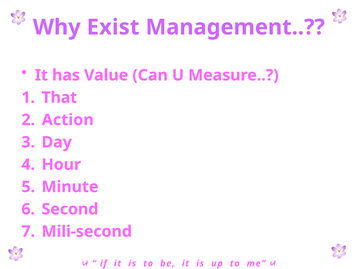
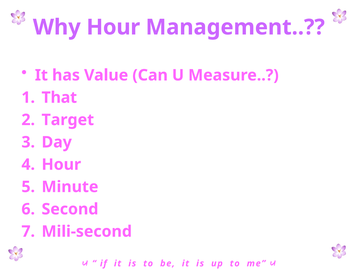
Why Exist: Exist -> Hour
Action: Action -> Target
